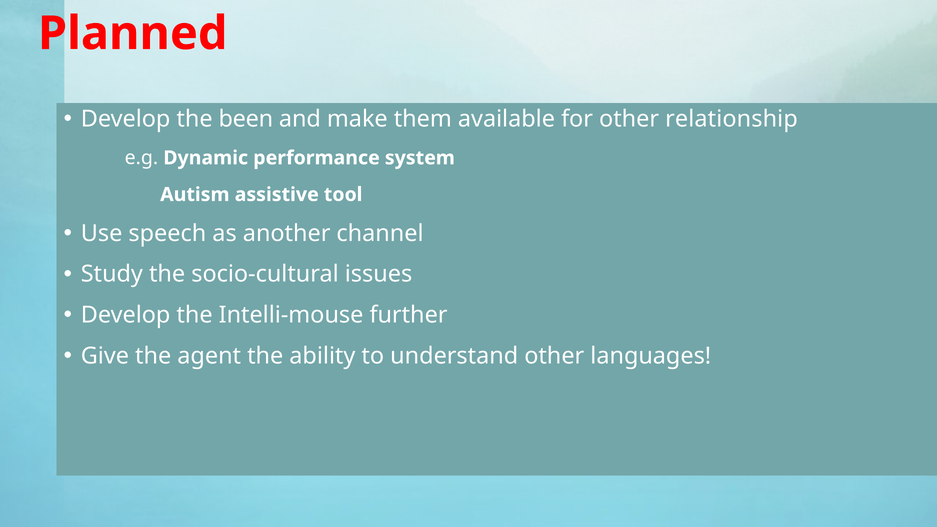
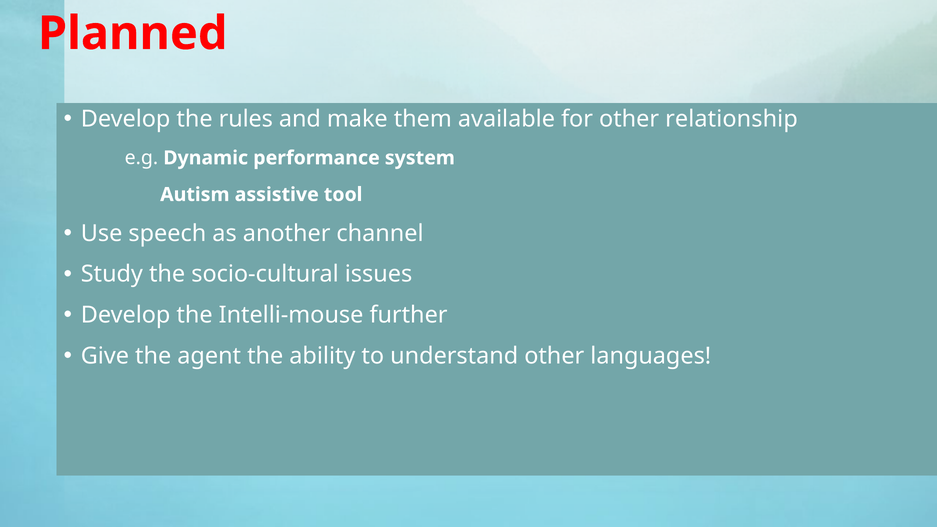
been: been -> rules
